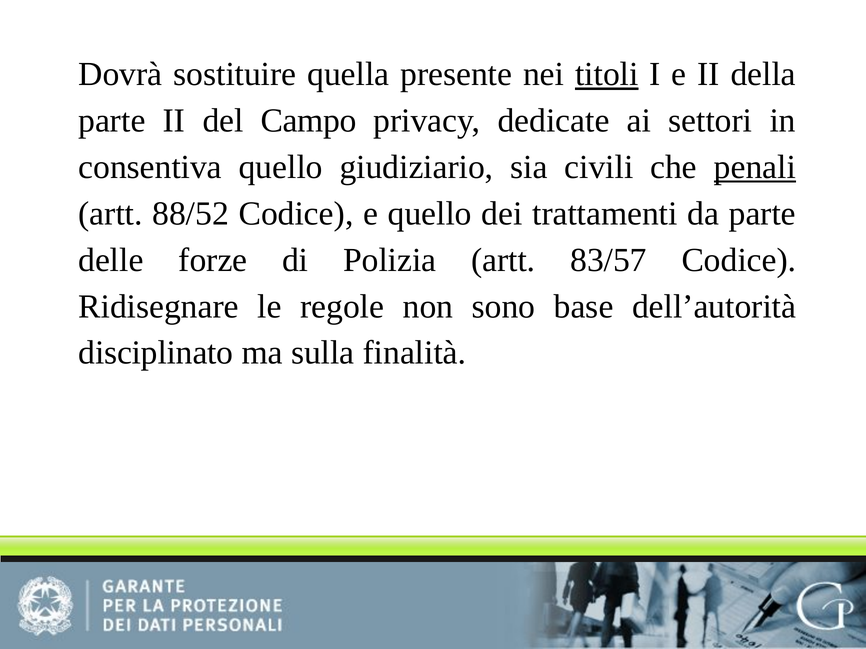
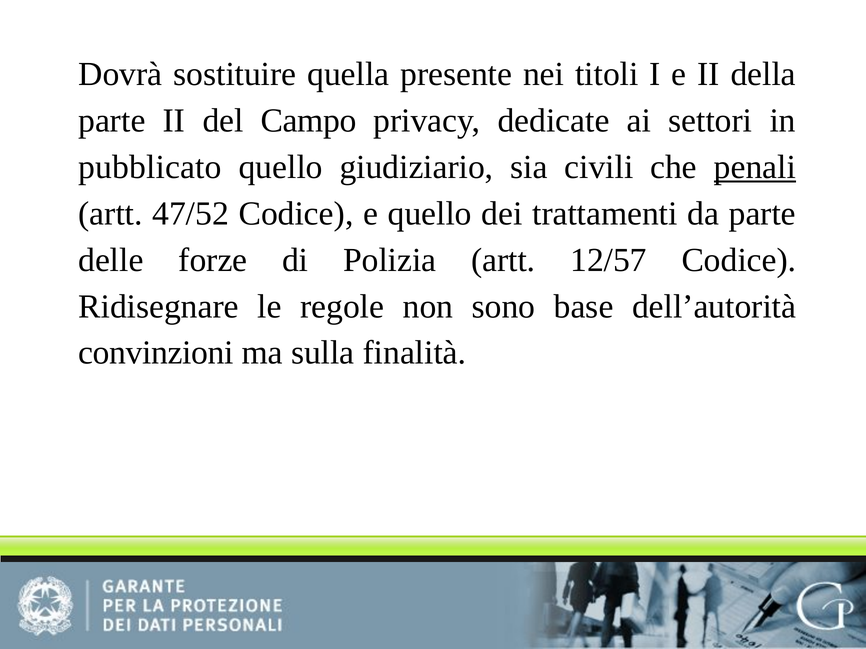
titoli underline: present -> none
consentiva: consentiva -> pubblicato
88/52: 88/52 -> 47/52
83/57: 83/57 -> 12/57
disciplinato: disciplinato -> convinzioni
